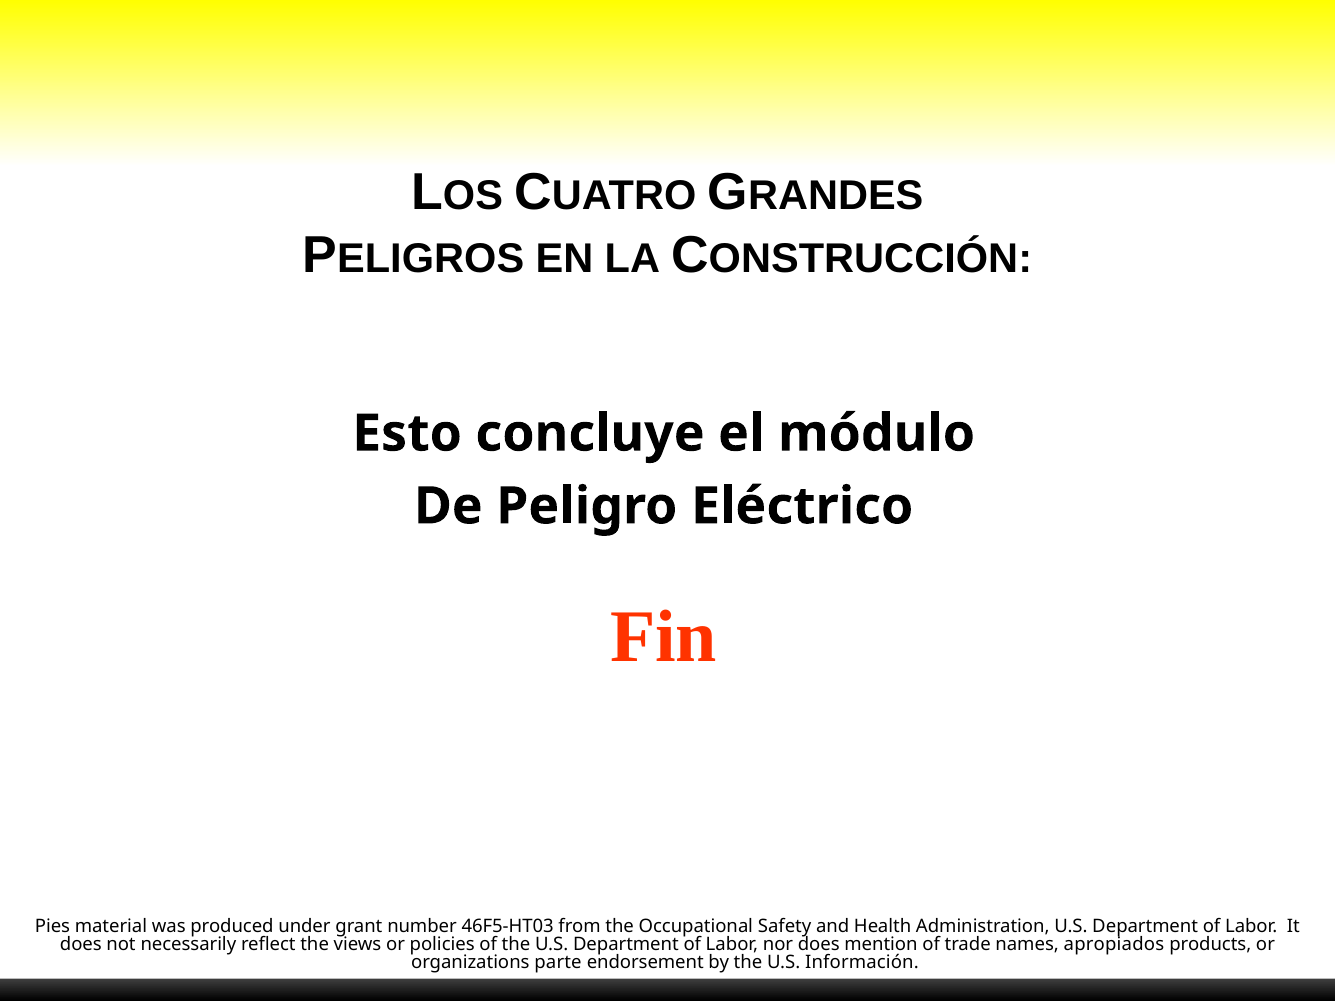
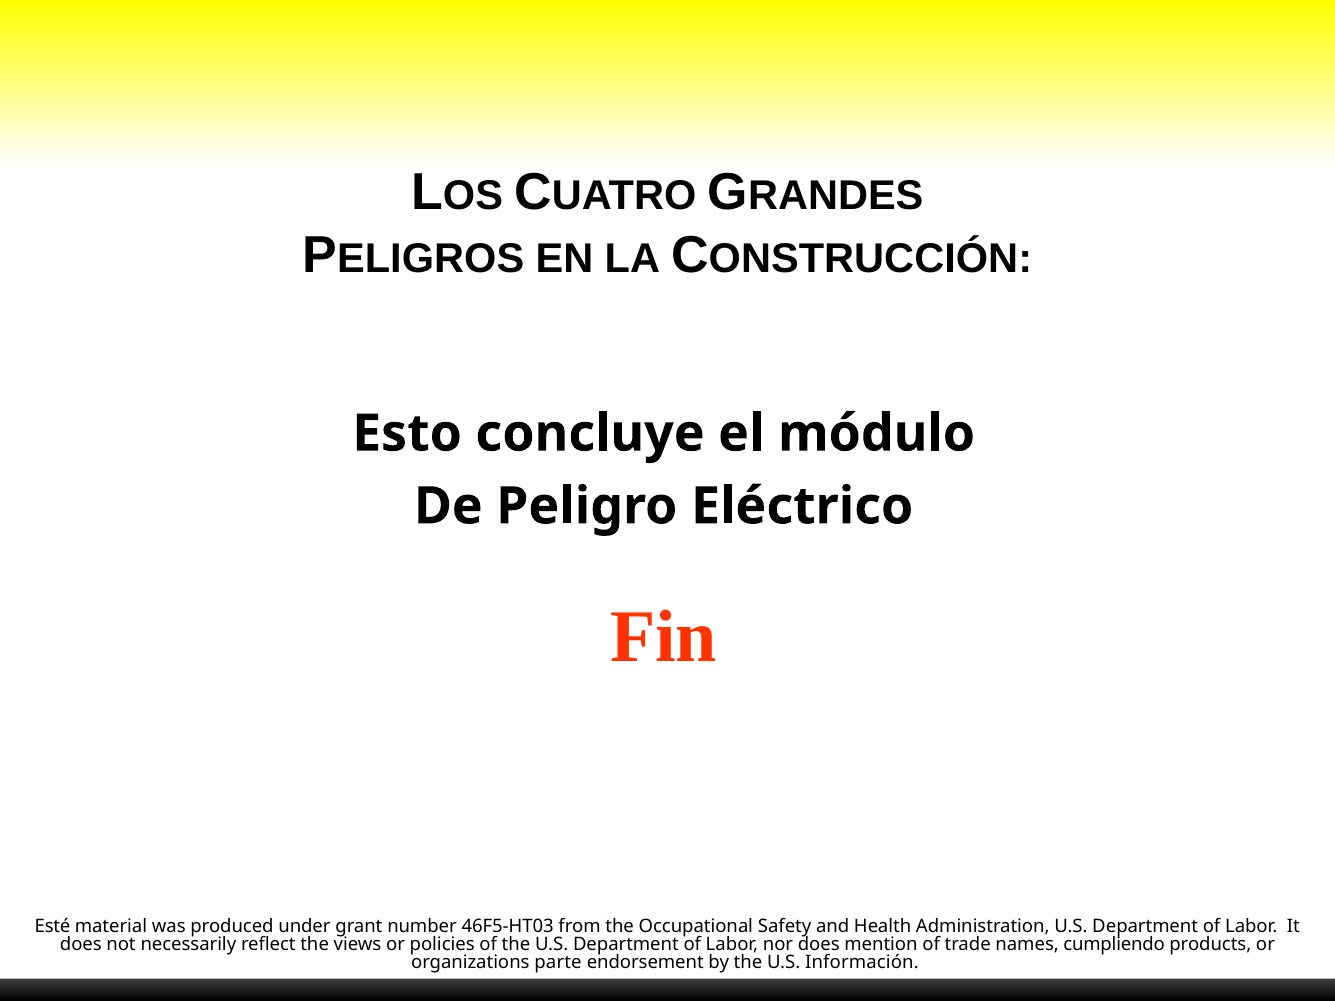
Pies: Pies -> Esté
apropiados: apropiados -> cumpliendo
